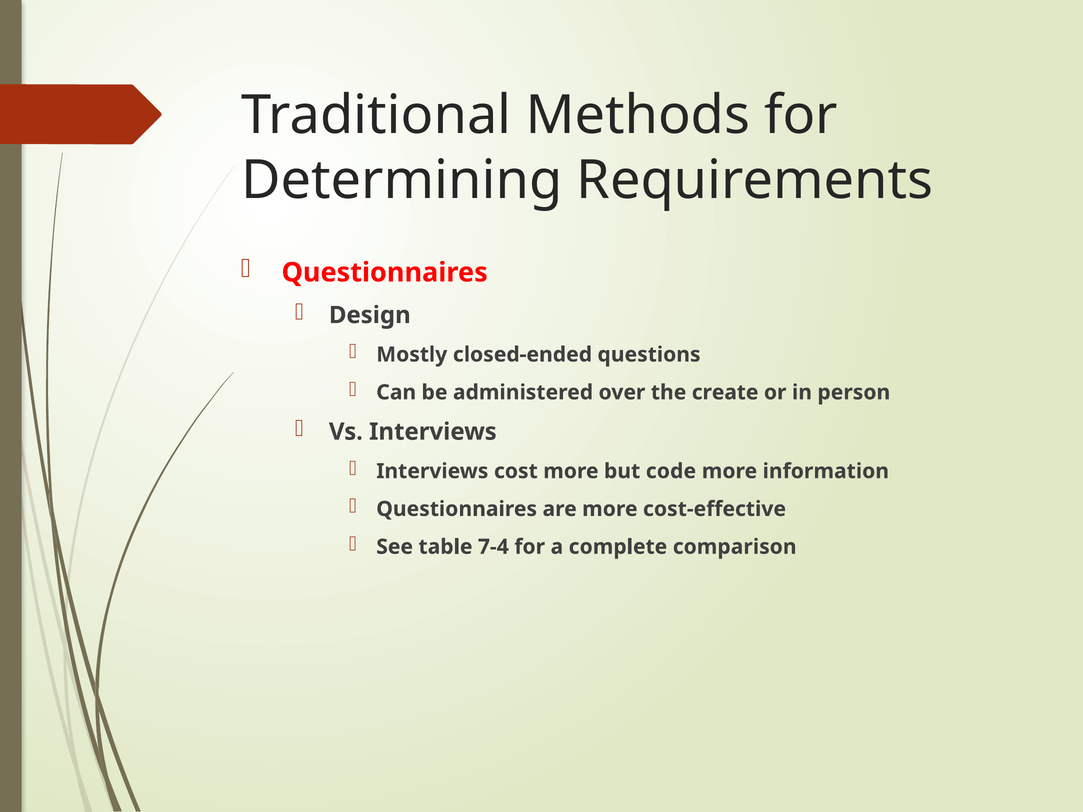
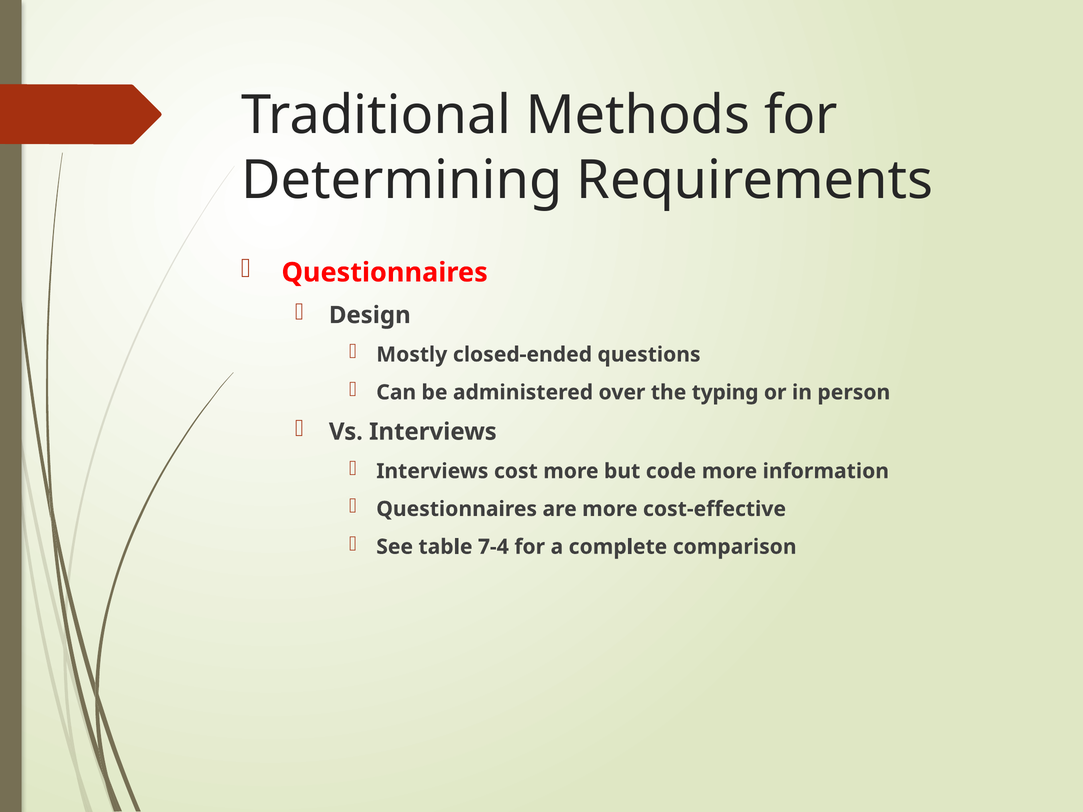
create: create -> typing
